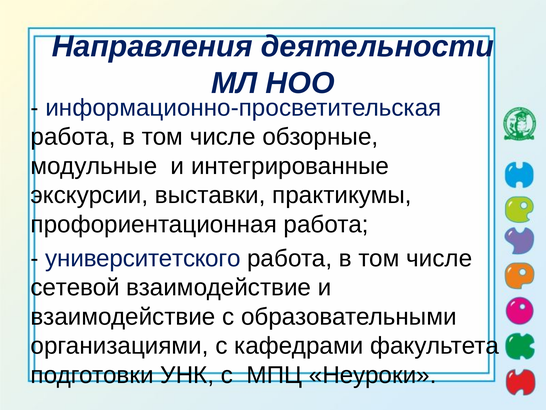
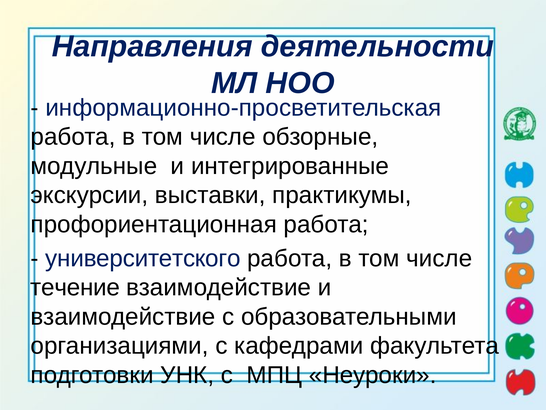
сетевой: сетевой -> течение
